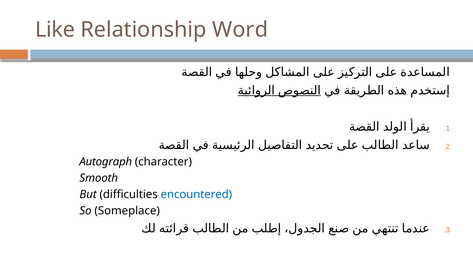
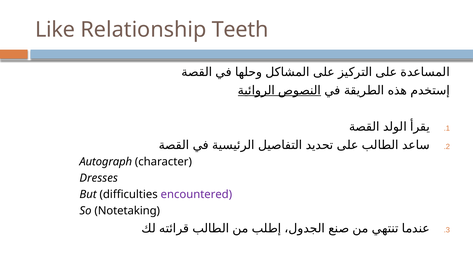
Word: Word -> Teeth
Smooth: Smooth -> Dresses
encountered colour: blue -> purple
Someplace: Someplace -> Notetaking
